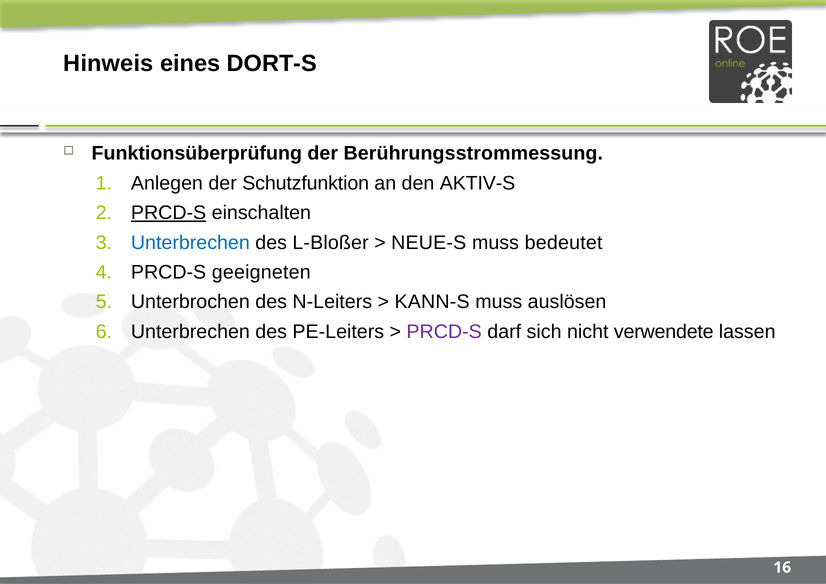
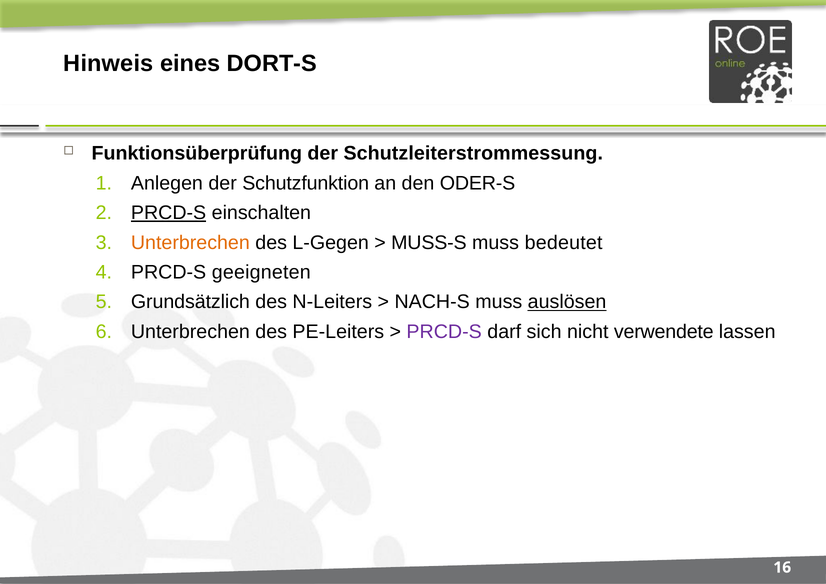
Berührungsstrommessung: Berührungsstrommessung -> Schutzleiterstrommessung
AKTIV-S: AKTIV-S -> ODER-S
Unterbrechen at (190, 243) colour: blue -> orange
L-Bloßer: L-Bloßer -> L-Gegen
NEUE-S: NEUE-S -> MUSS-S
Unterbrochen: Unterbrochen -> Grundsätzlich
KANN-S: KANN-S -> NACH-S
auslösen underline: none -> present
